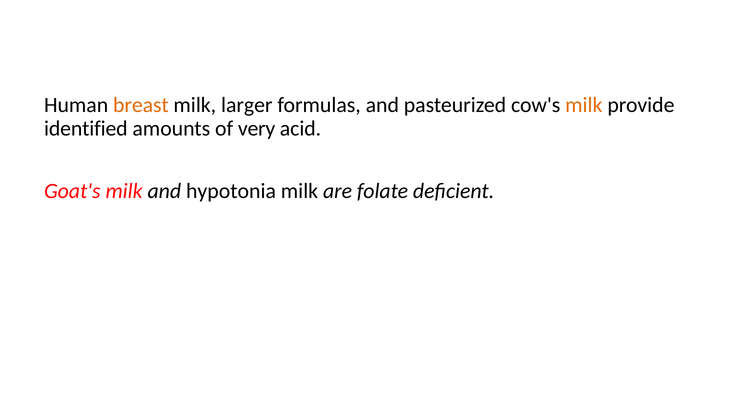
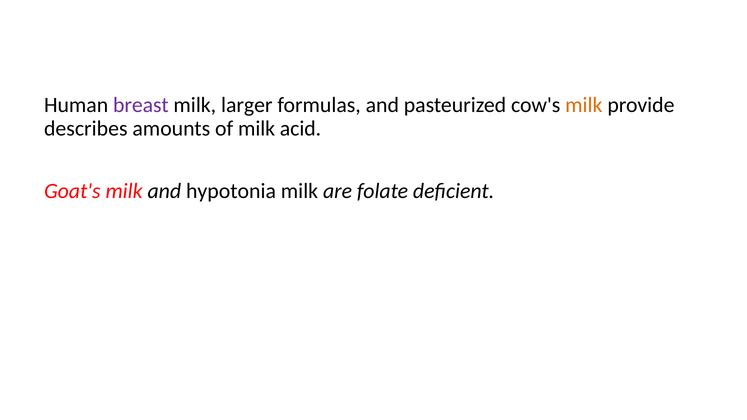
breast colour: orange -> purple
identified: identified -> describes
of very: very -> milk
